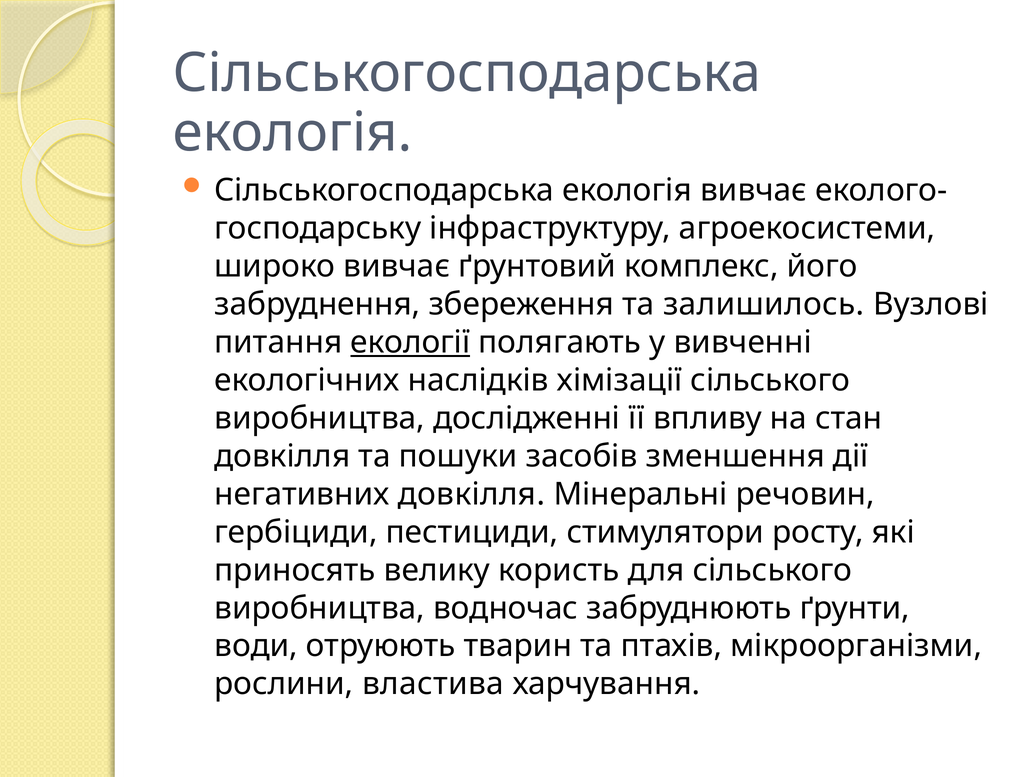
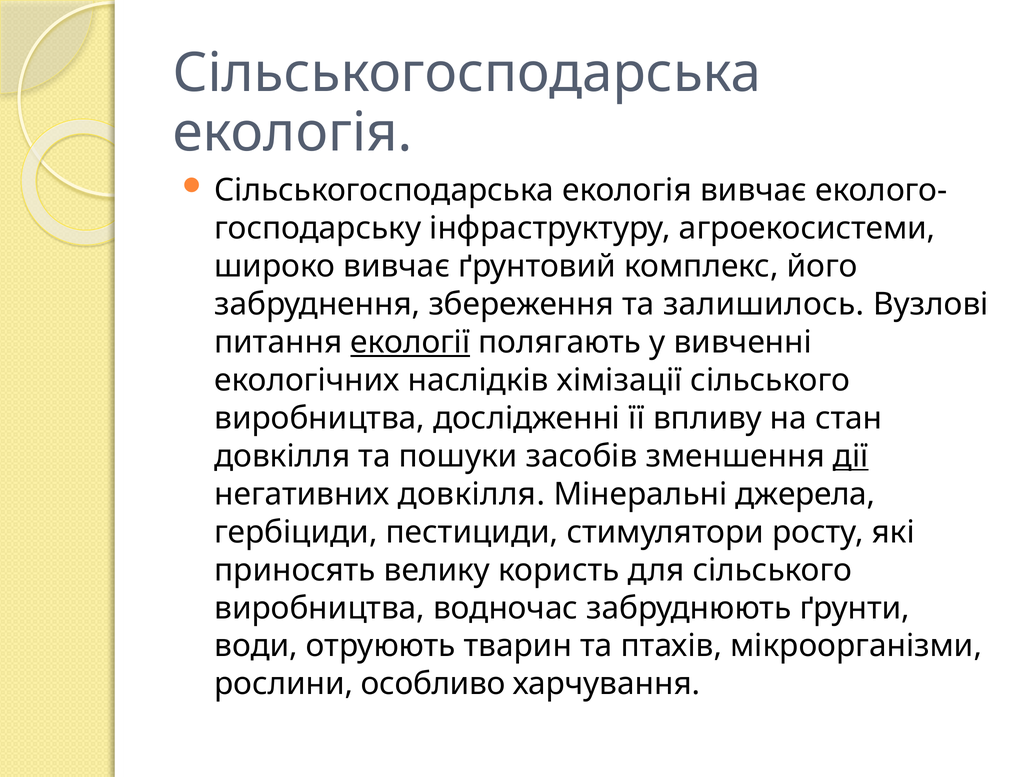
дії underline: none -> present
речовин: речовин -> джерела
властива: властива -> особливо
